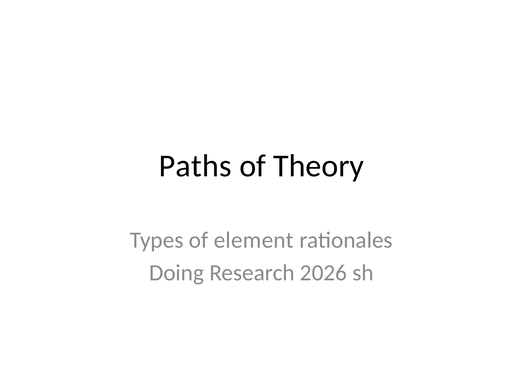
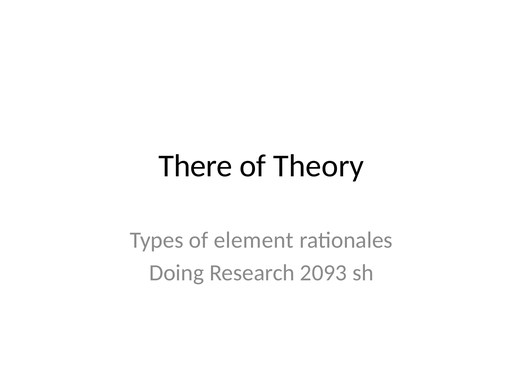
Paths: Paths -> There
2026: 2026 -> 2093
